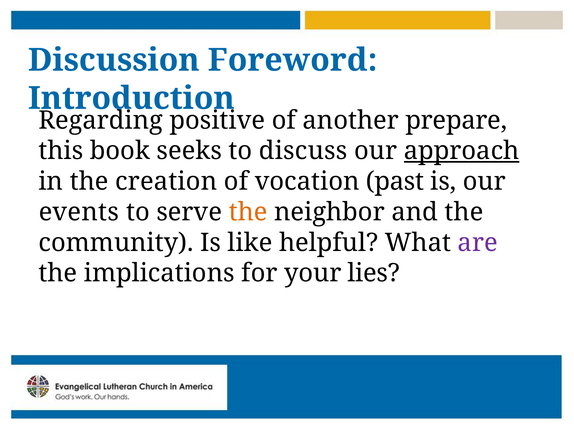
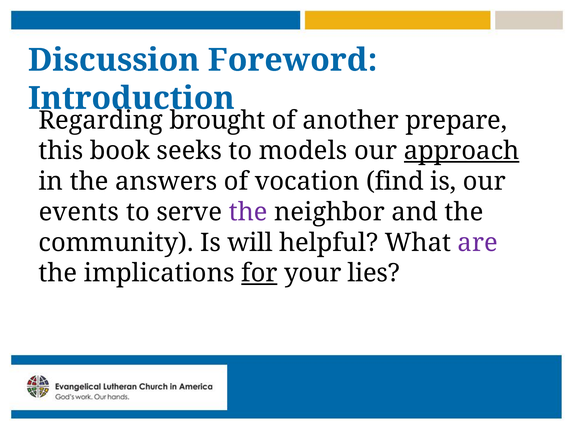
positive: positive -> brought
discuss: discuss -> models
creation: creation -> answers
past: past -> find
the at (248, 212) colour: orange -> purple
like: like -> will
for underline: none -> present
